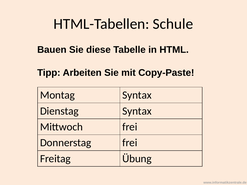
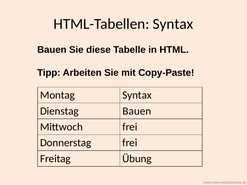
HTML-Tabellen Schule: Schule -> Syntax
Dienstag Syntax: Syntax -> Bauen
